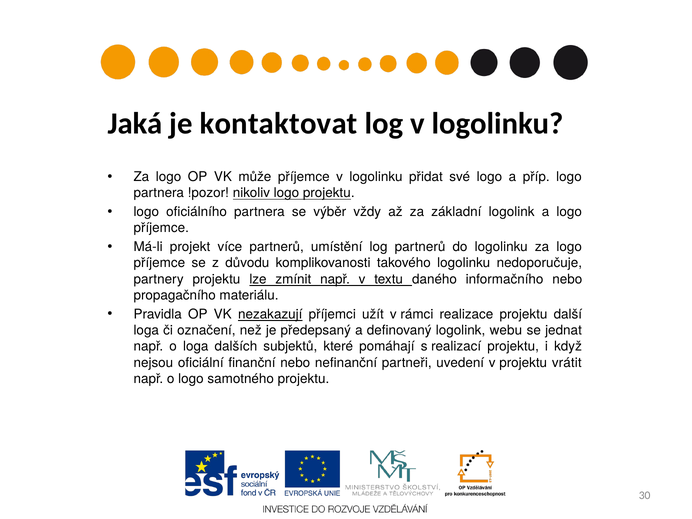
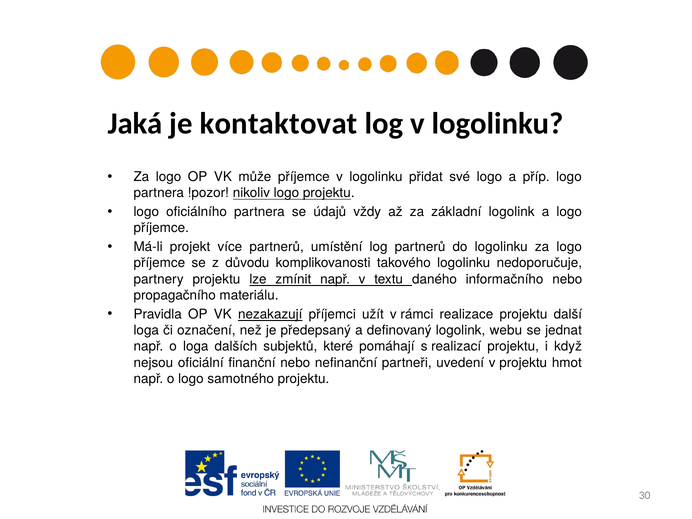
výběr: výběr -> údajů
vrátit: vrátit -> hmot
